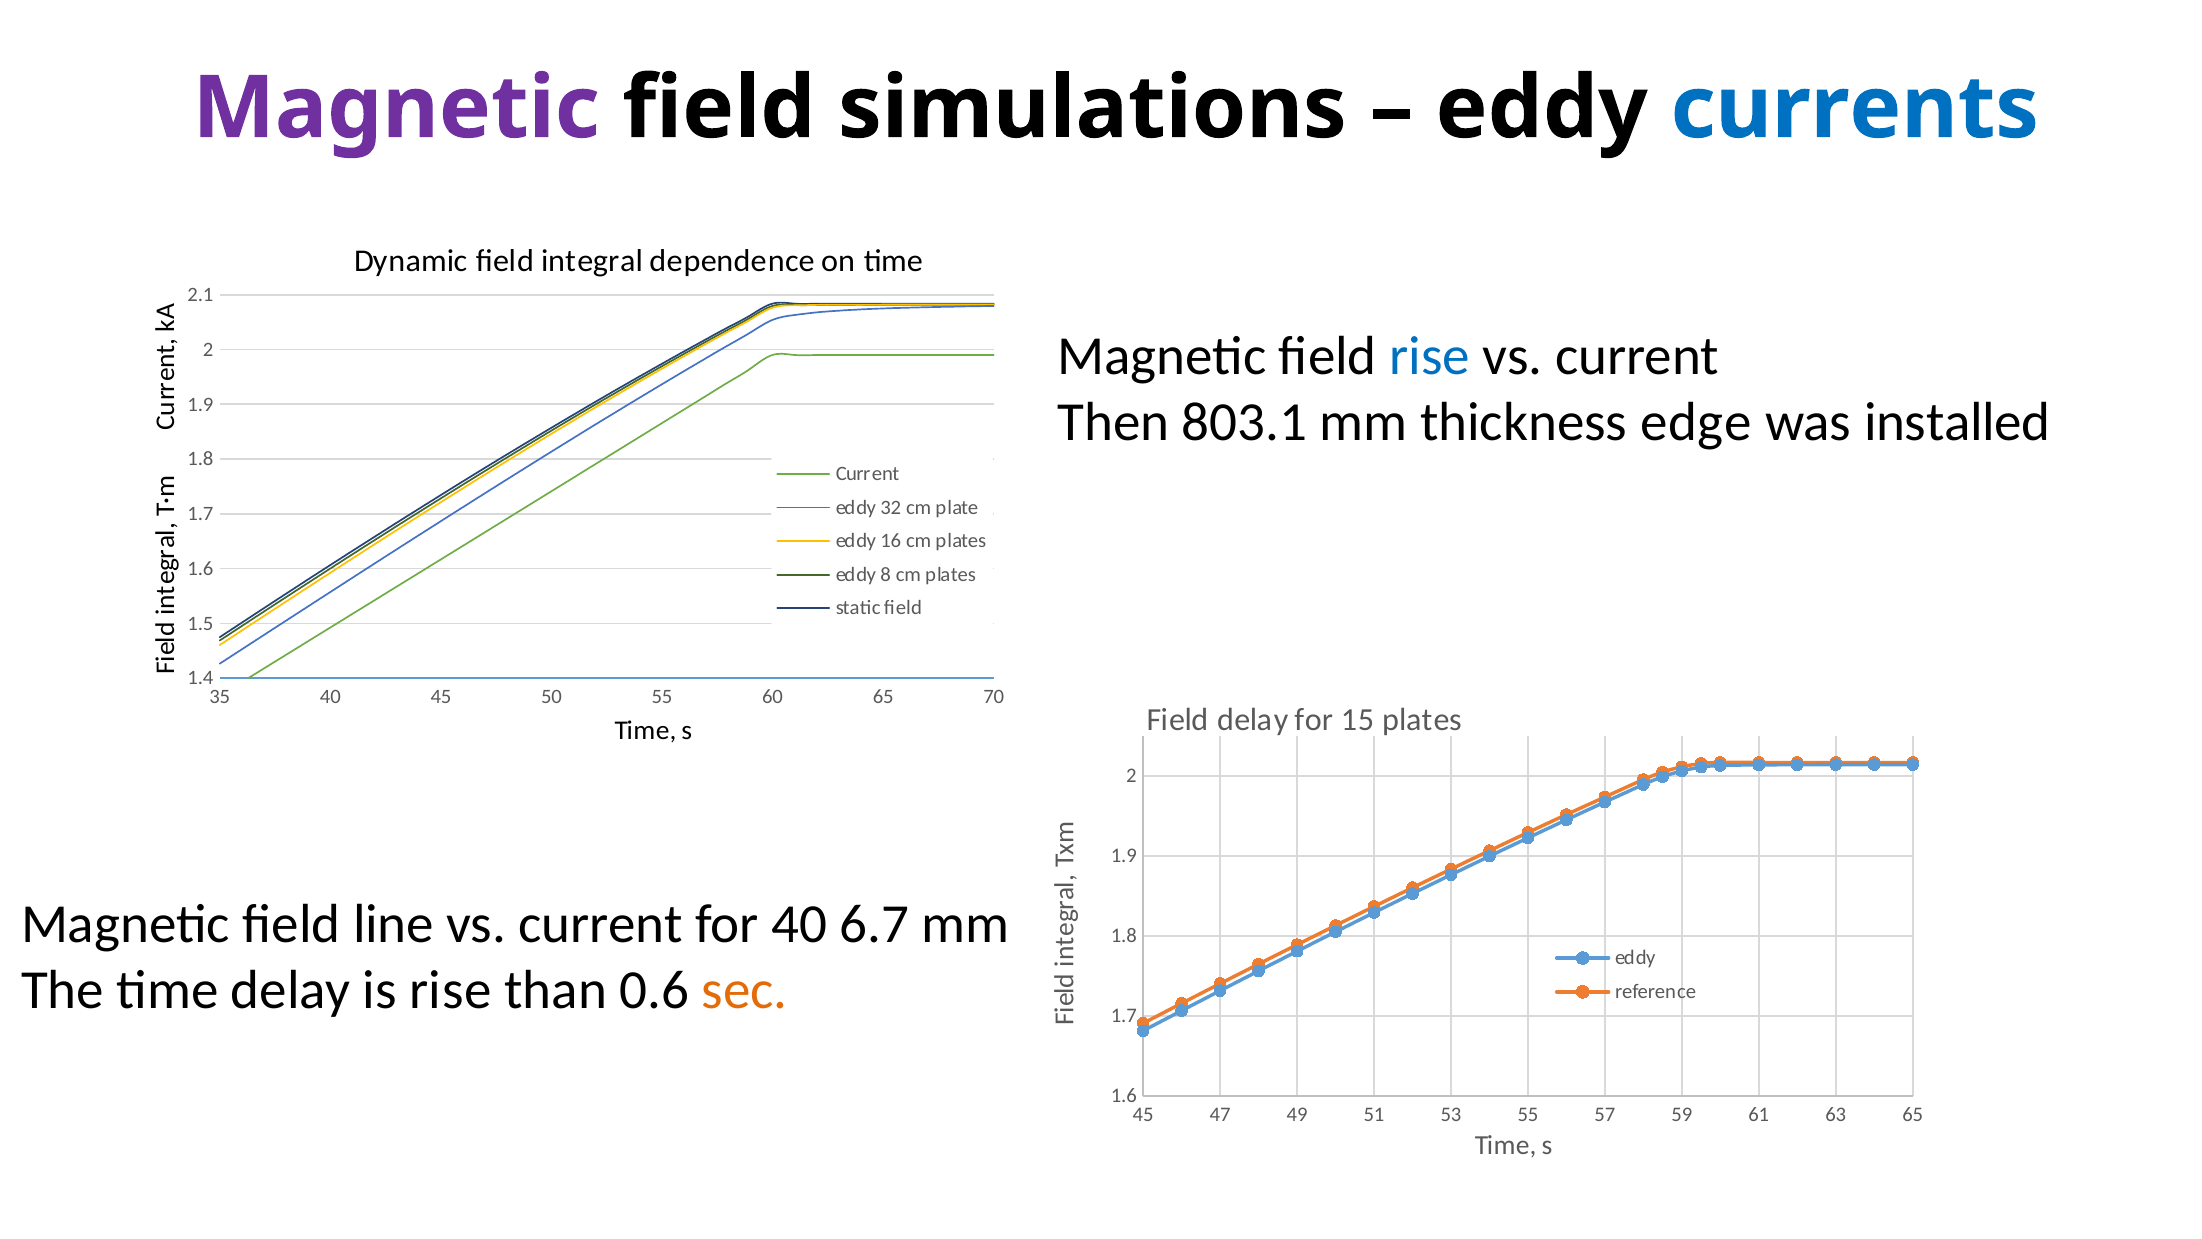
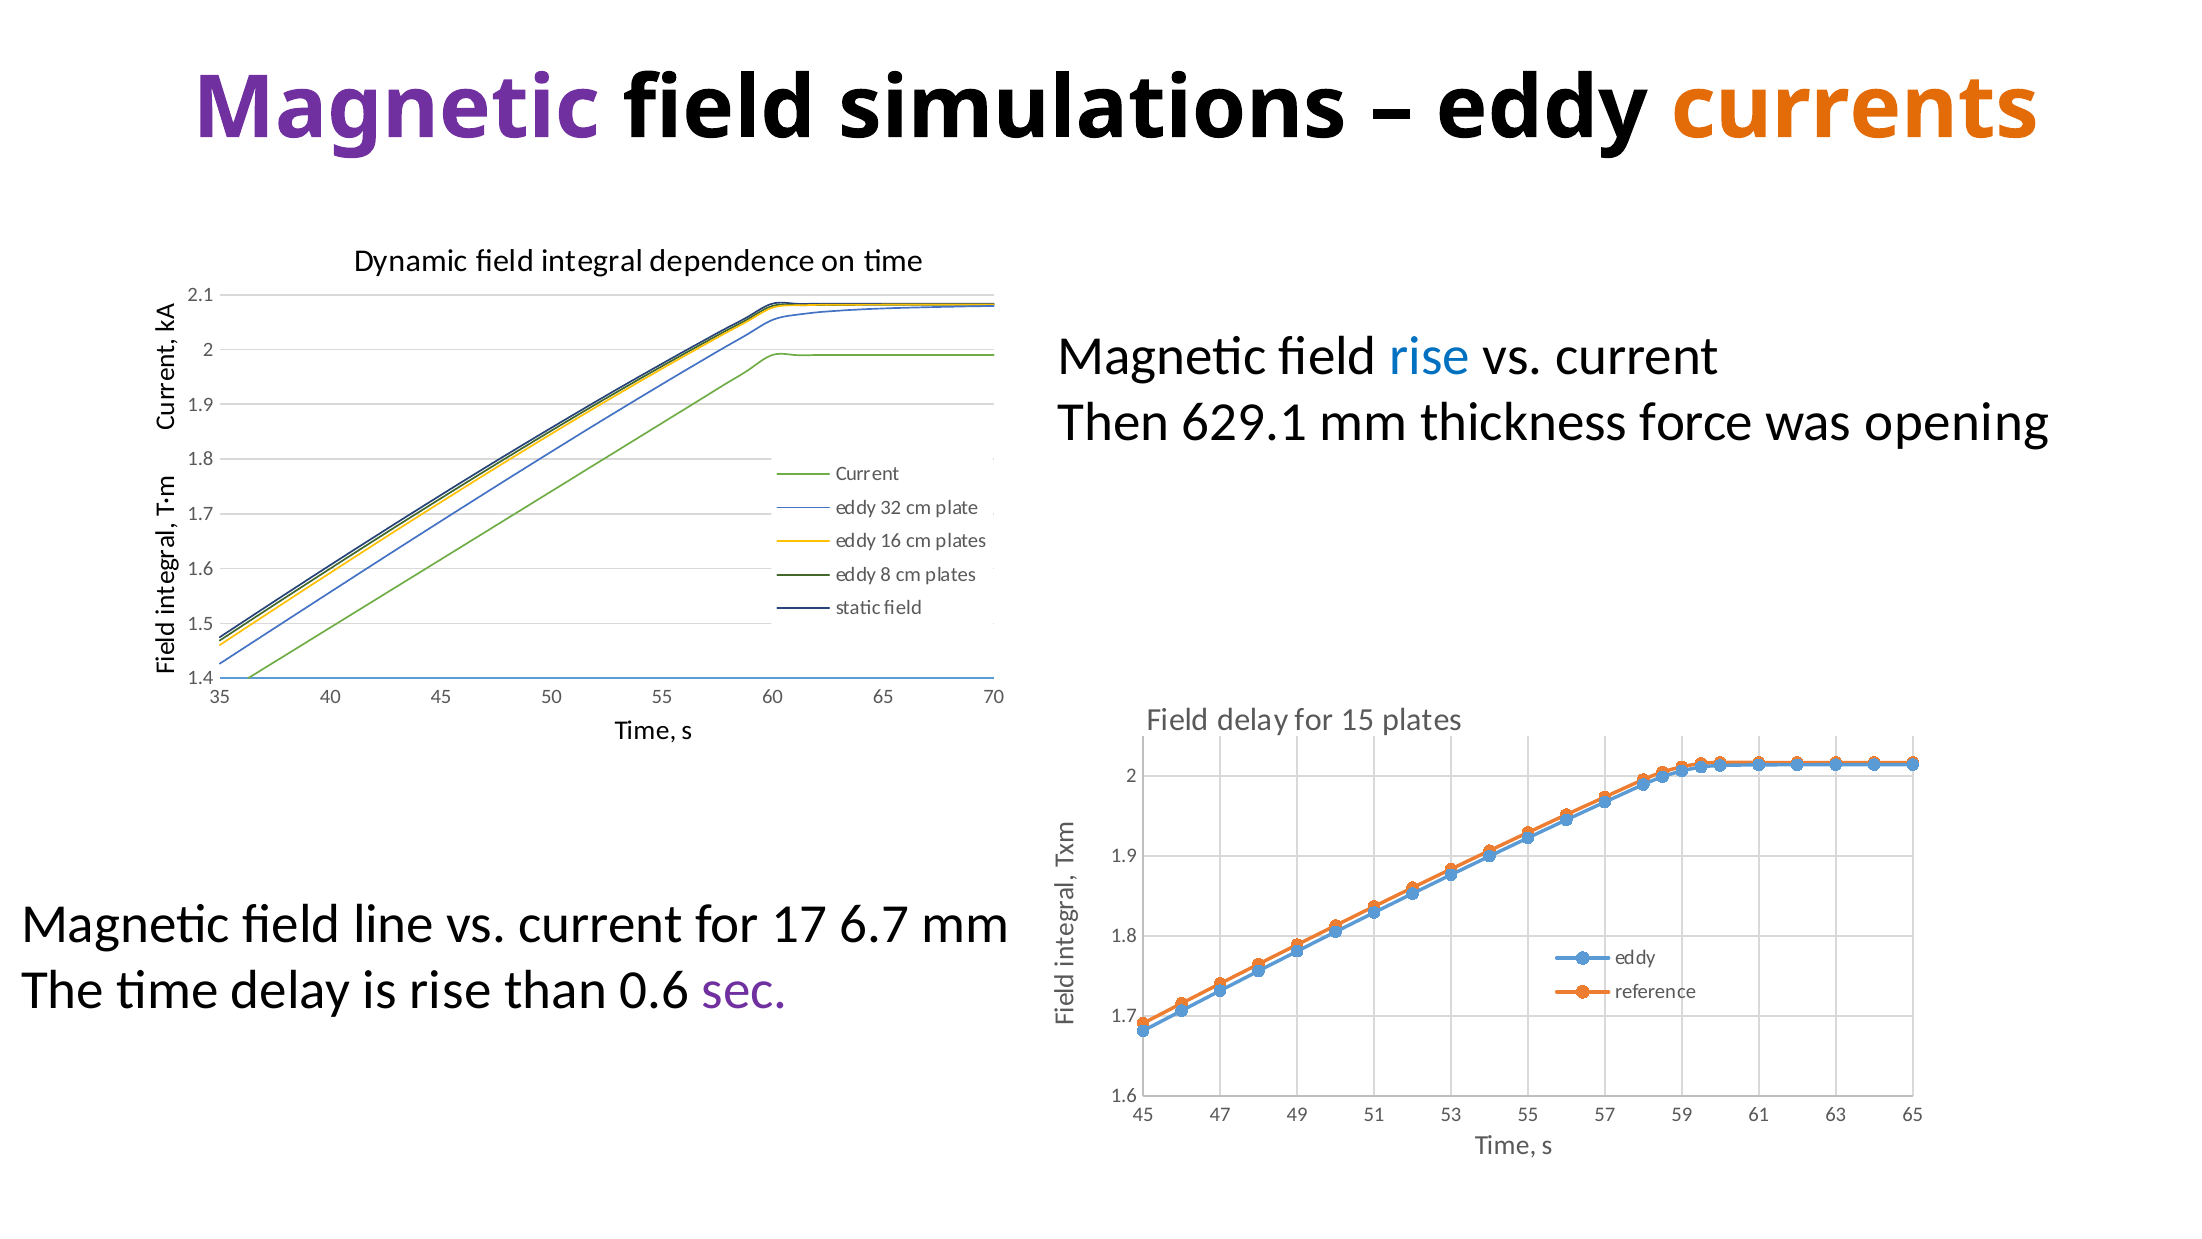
currents colour: blue -> orange
803.1: 803.1 -> 629.1
edge: edge -> force
installed: installed -> opening
for 40: 40 -> 17
sec colour: orange -> purple
